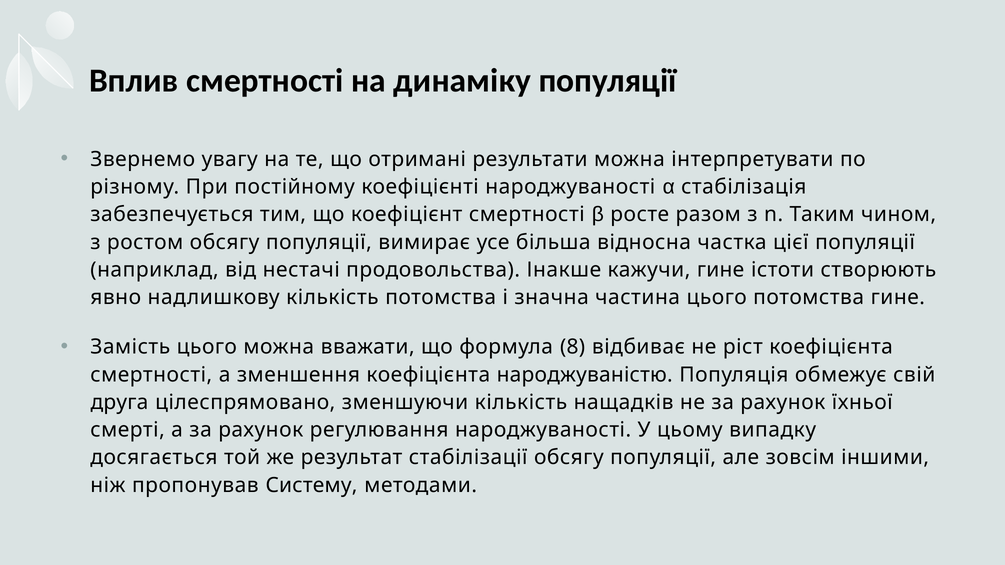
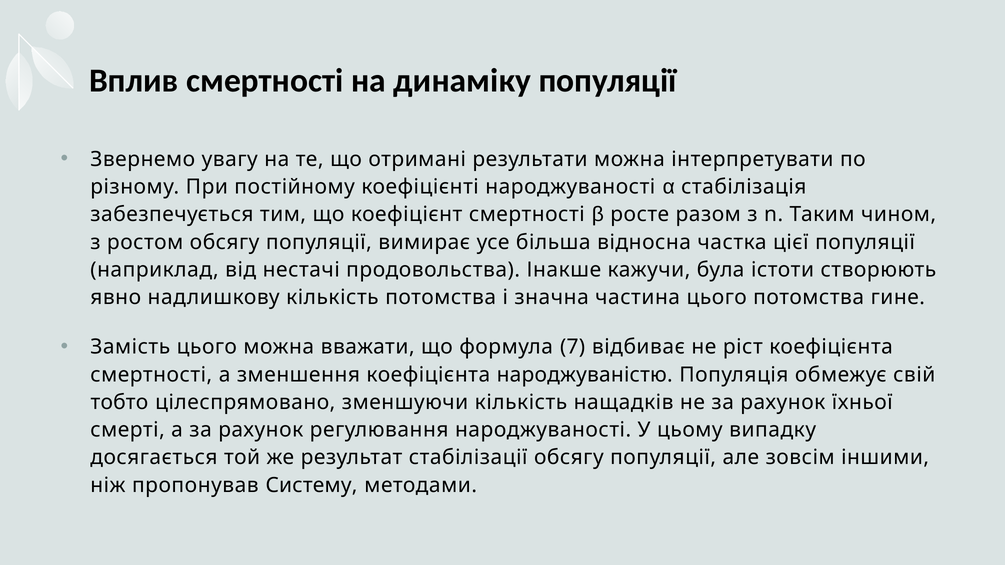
кажучи гине: гине -> була
8: 8 -> 7
друга: друга -> тобто
